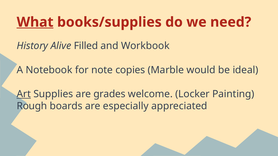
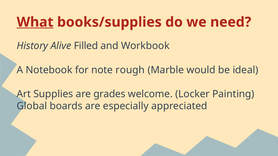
copies: copies -> rough
Art underline: present -> none
Rough: Rough -> Global
